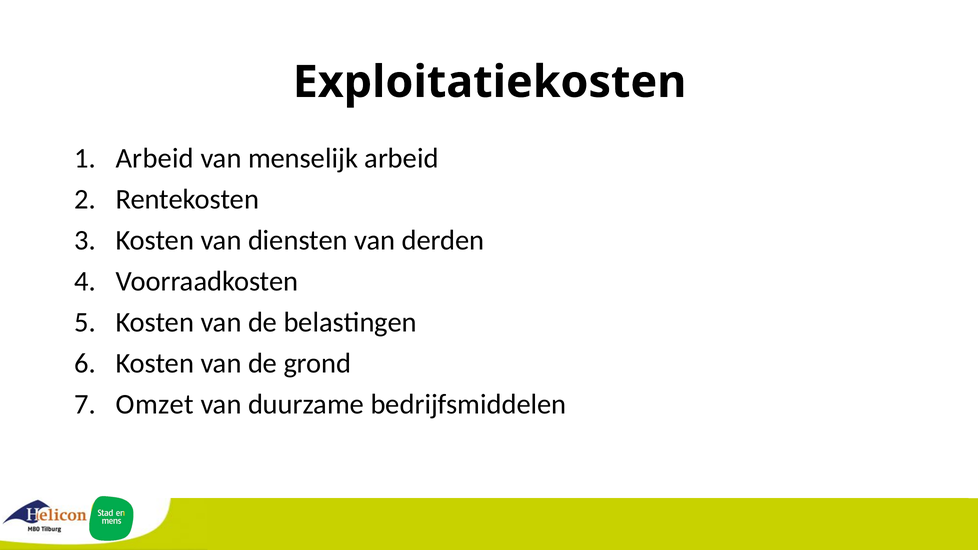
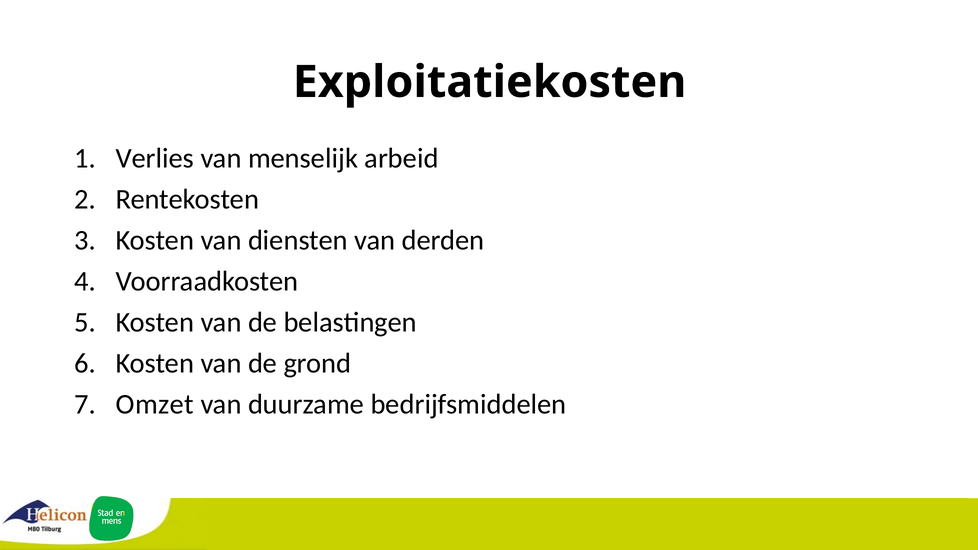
Arbeid at (155, 158): Arbeid -> Verlies
